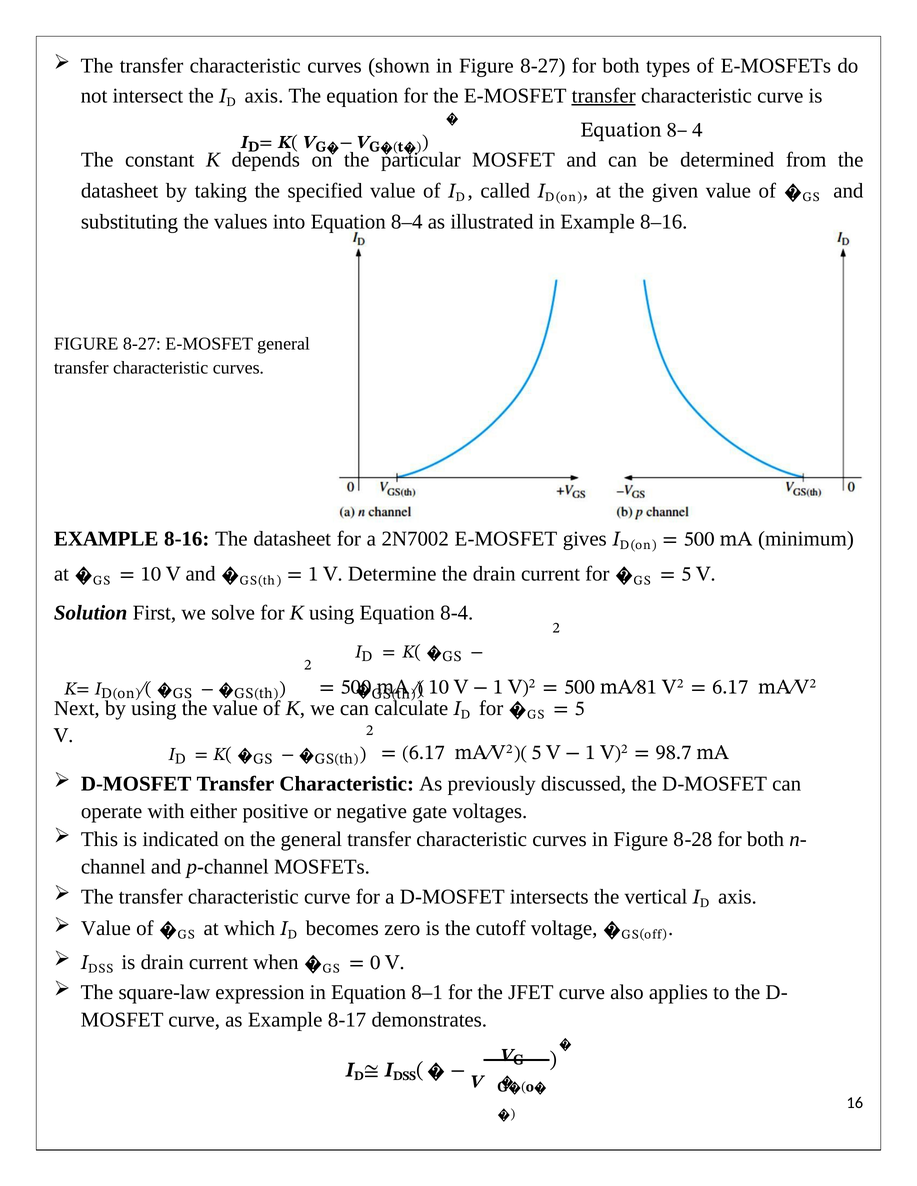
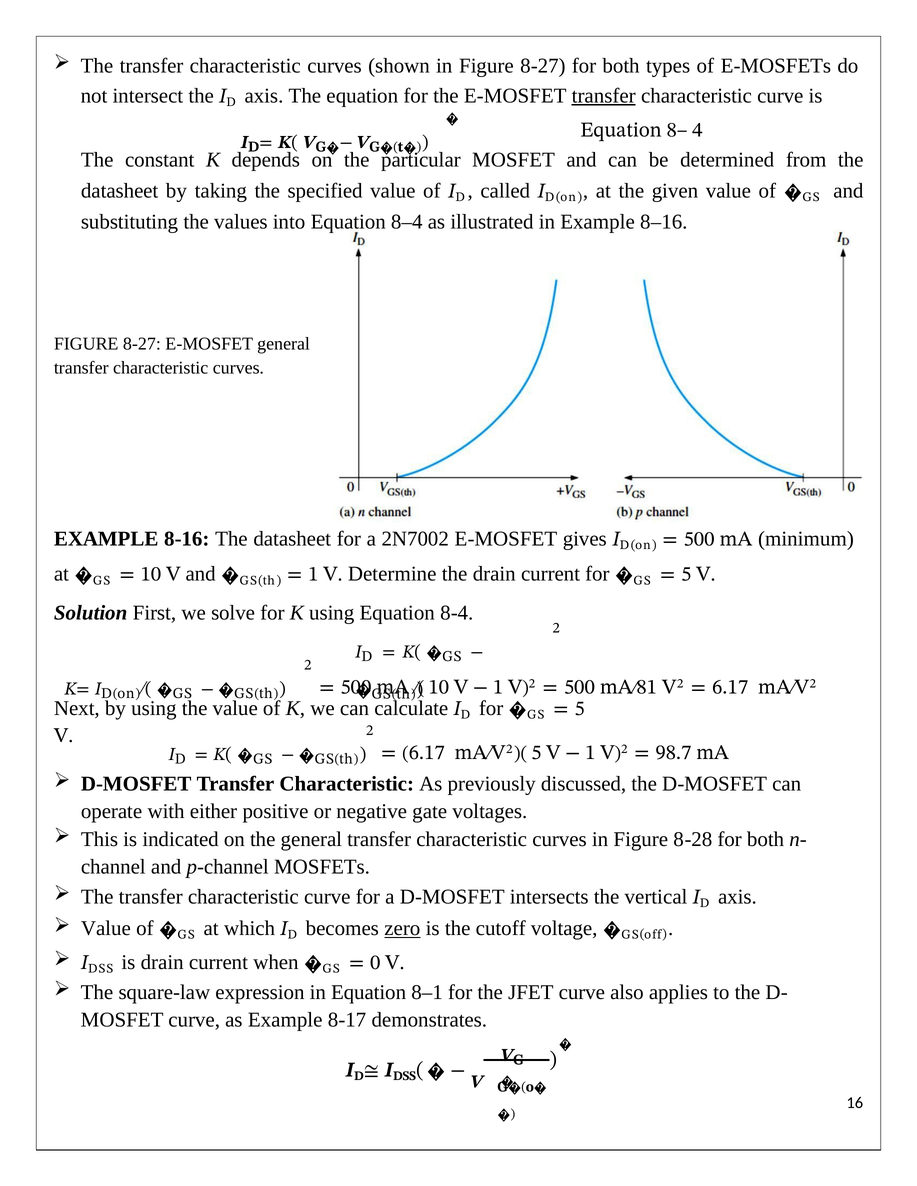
zero underline: none -> present
